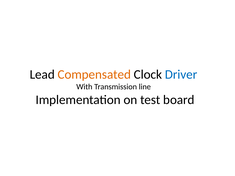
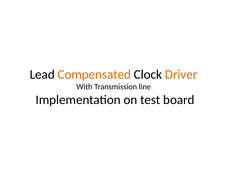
Driver colour: blue -> orange
